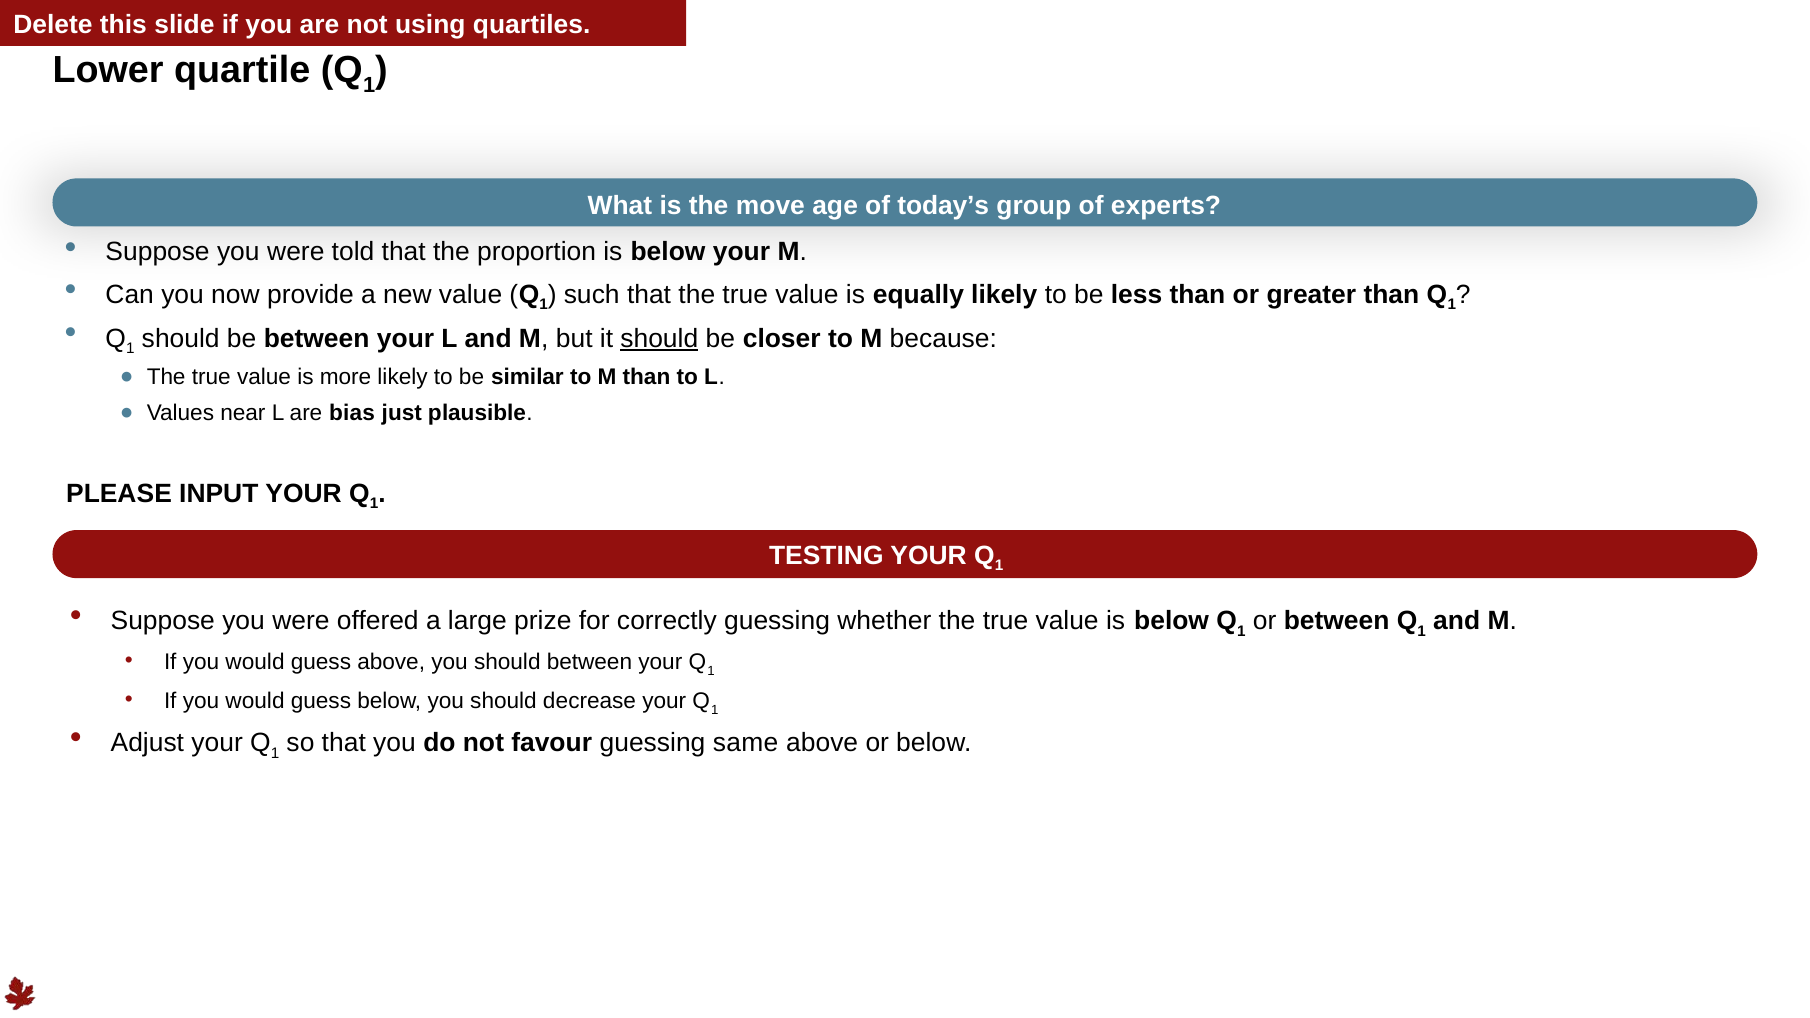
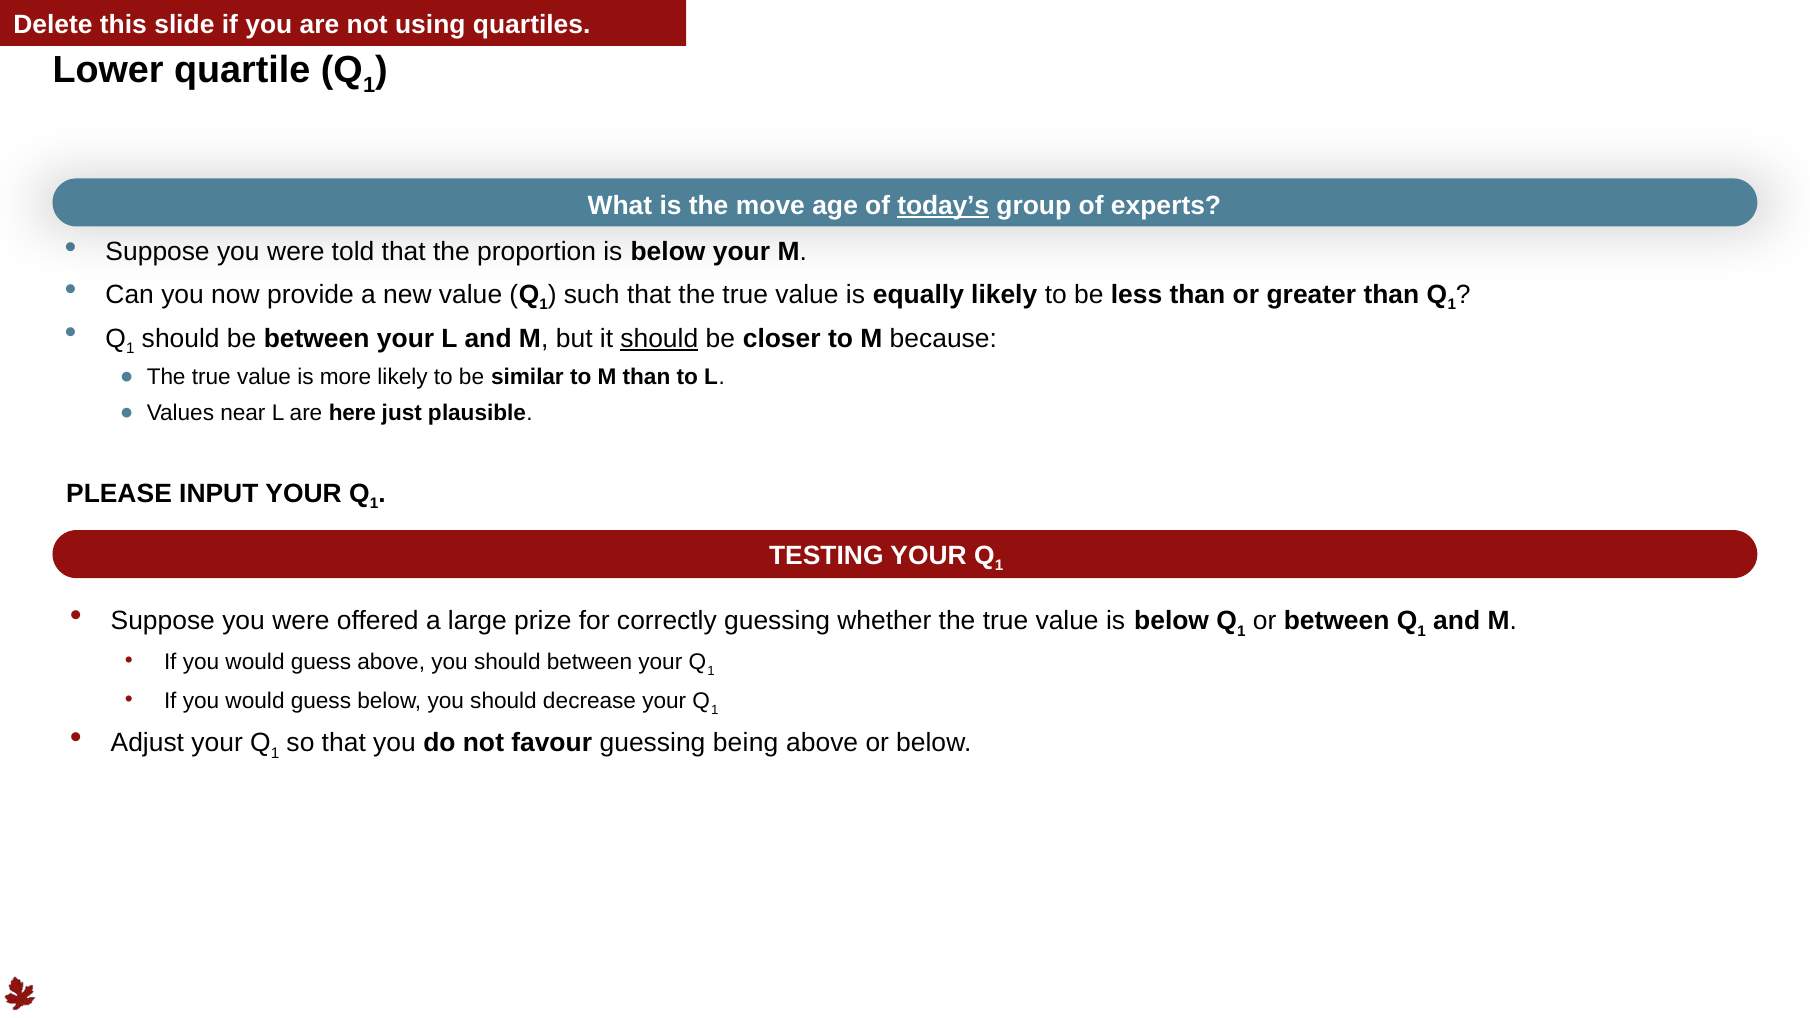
today’s underline: none -> present
bias: bias -> here
same: same -> being
